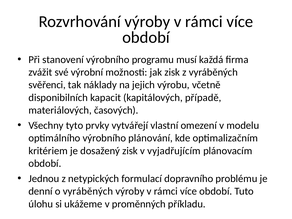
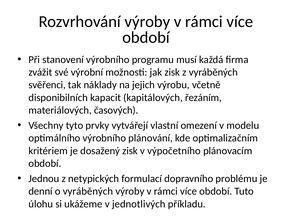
případě: případě -> řezáním
vyjadřujícím: vyjadřujícím -> výpočetního
proměnných: proměnných -> jednotlivých
